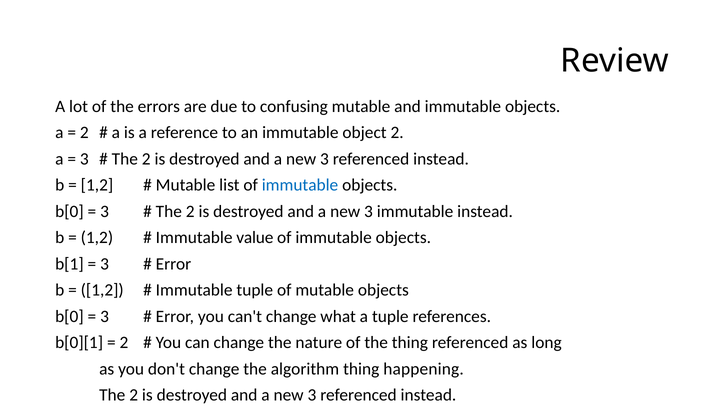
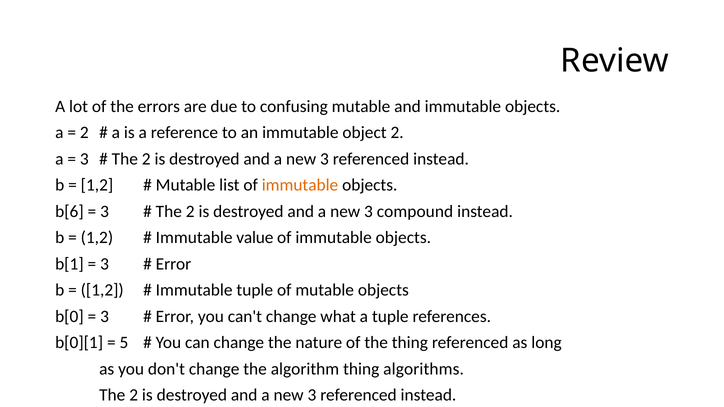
immutable at (300, 185) colour: blue -> orange
b[0 at (69, 211): b[0 -> b[6
3 immutable: immutable -> compound
2 at (124, 343): 2 -> 5
happening: happening -> algorithms
